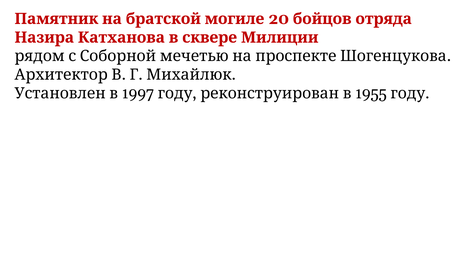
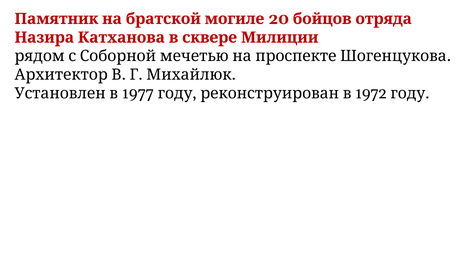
1997: 1997 -> 1977
1955: 1955 -> 1972
